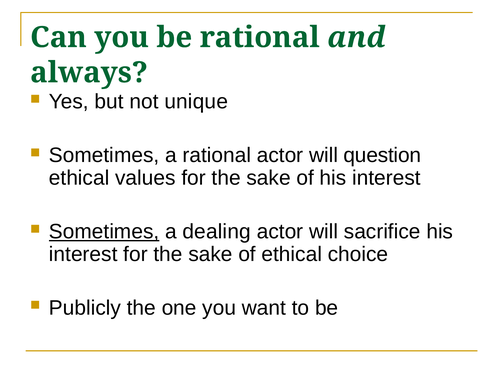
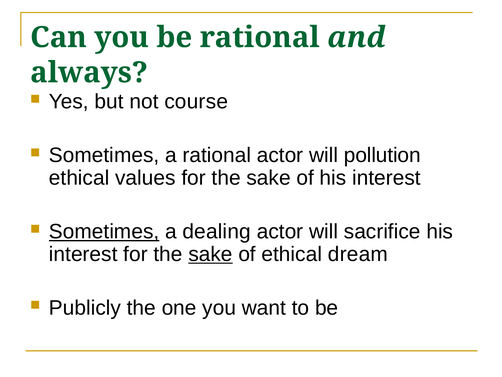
unique: unique -> course
question: question -> pollution
sake at (210, 254) underline: none -> present
choice: choice -> dream
